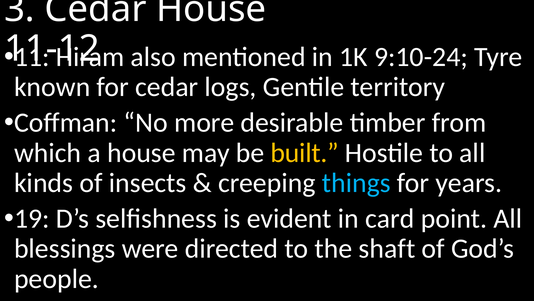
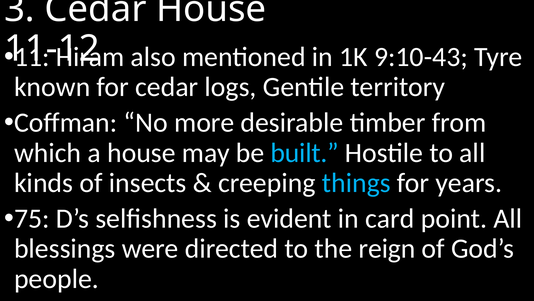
9:10-24: 9:10-24 -> 9:10-43
built colour: yellow -> light blue
19: 19 -> 75
shaft: shaft -> reign
